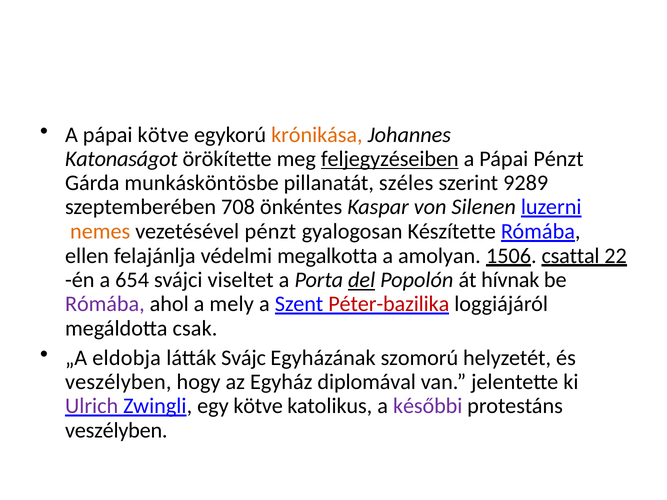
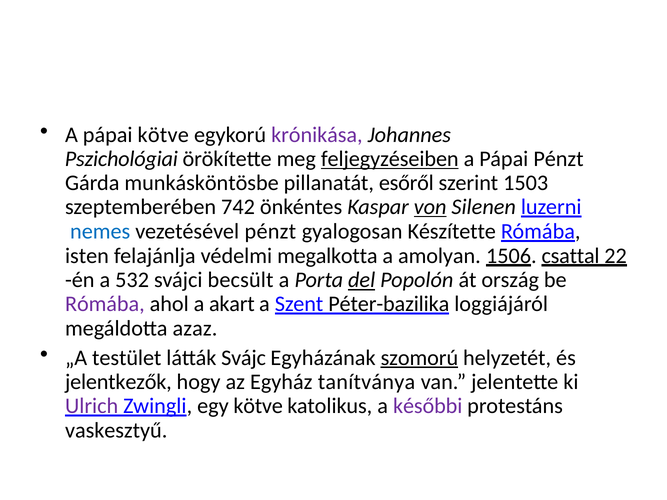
krónikása colour: orange -> purple
Katonaságot: Katonaságot -> Pszichológiai
széles: széles -> esőről
9289: 9289 -> 1503
708: 708 -> 742
von underline: none -> present
nemes colour: orange -> blue
ellen: ellen -> isten
654: 654 -> 532
viseltet: viseltet -> becsült
hívnak: hívnak -> ország
mely: mely -> akart
Péter-bazilika colour: red -> black
csak: csak -> azaz
eldobja: eldobja -> testület
szomorú underline: none -> present
veszélyben at (118, 382): veszélyben -> jelentkezők
diplomával: diplomával -> tanítványa
veszélyben at (116, 430): veszélyben -> vaskesztyű
